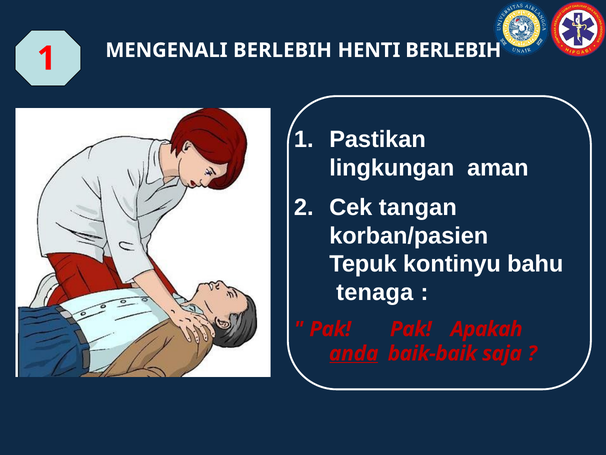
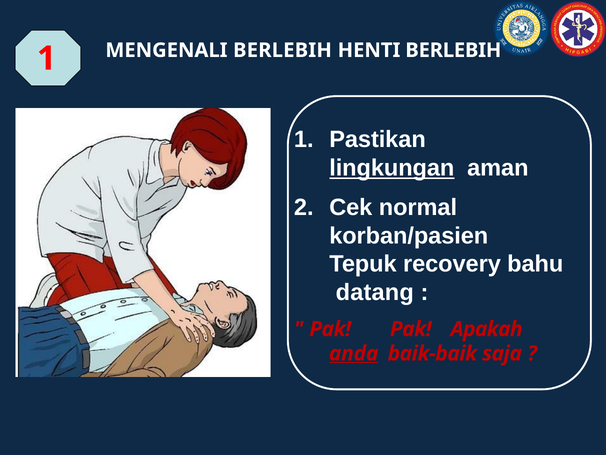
lingkungan underline: none -> present
tangan: tangan -> normal
kontinyu: kontinyu -> recovery
tenaga: tenaga -> datang
